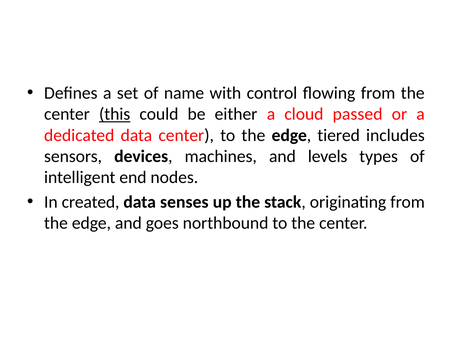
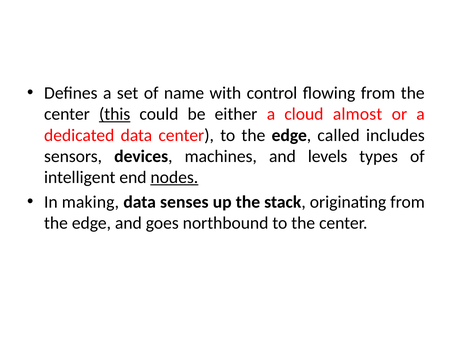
passed: passed -> almost
tiered: tiered -> called
nodes underline: none -> present
created: created -> making
